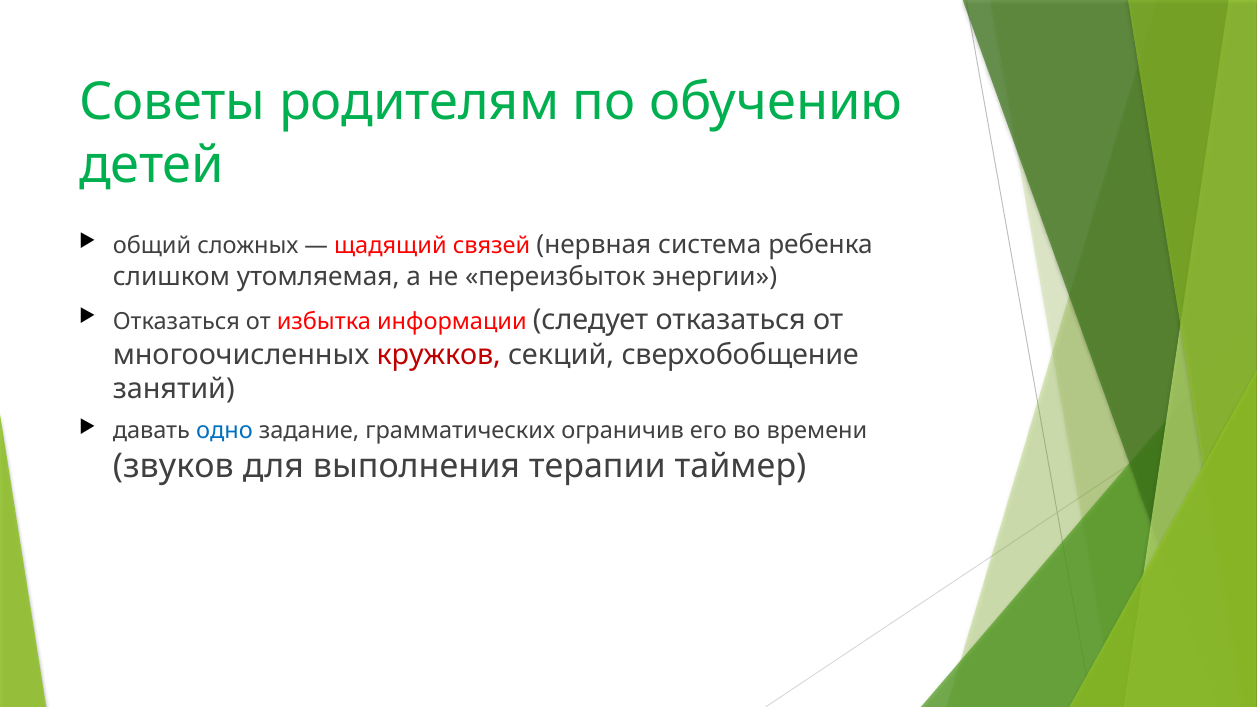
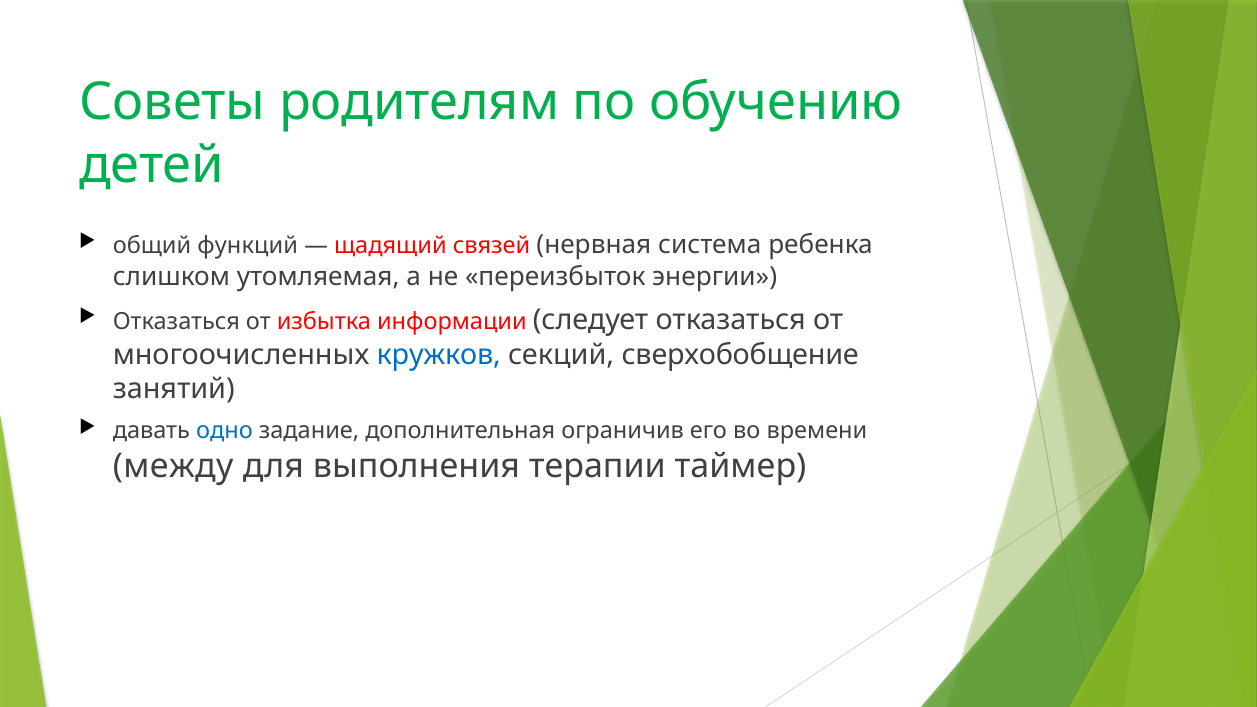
сложных: сложных -> функций
кружков colour: red -> blue
грамматических: грамматических -> дополнительная
звуков: звуков -> между
